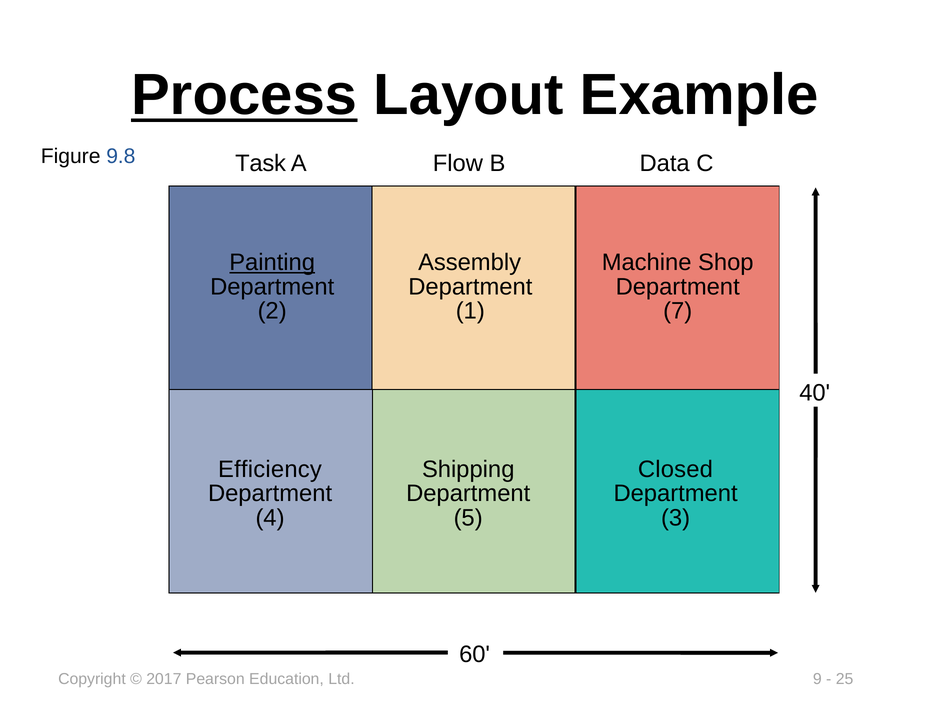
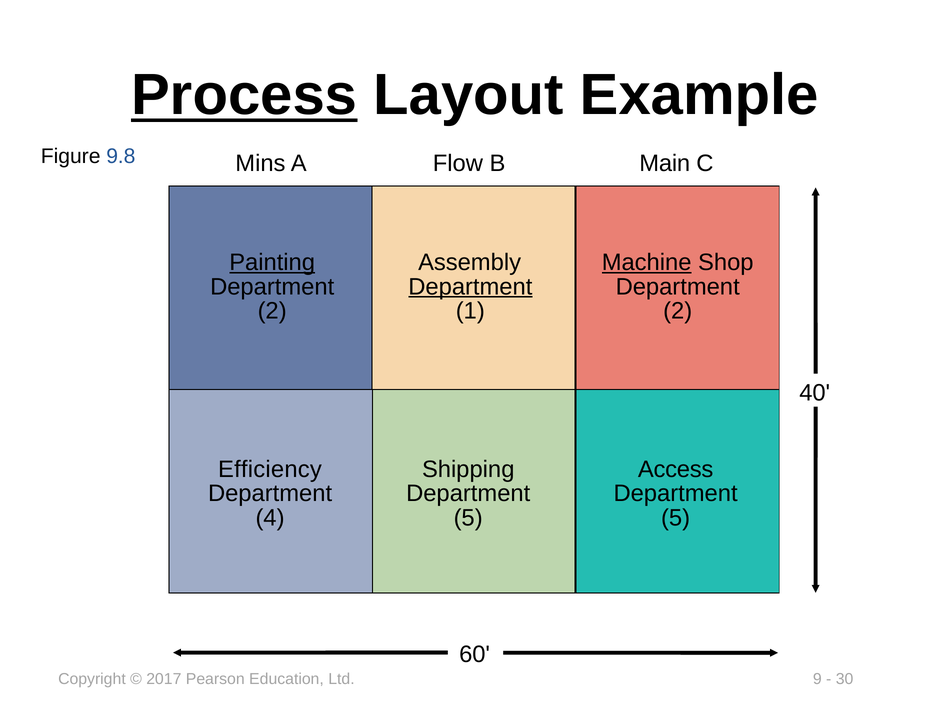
Task: Task -> Mins
Data: Data -> Main
Machine underline: none -> present
Department at (470, 287) underline: none -> present
1 7: 7 -> 2
Closed: Closed -> Access
5 3: 3 -> 5
25: 25 -> 30
